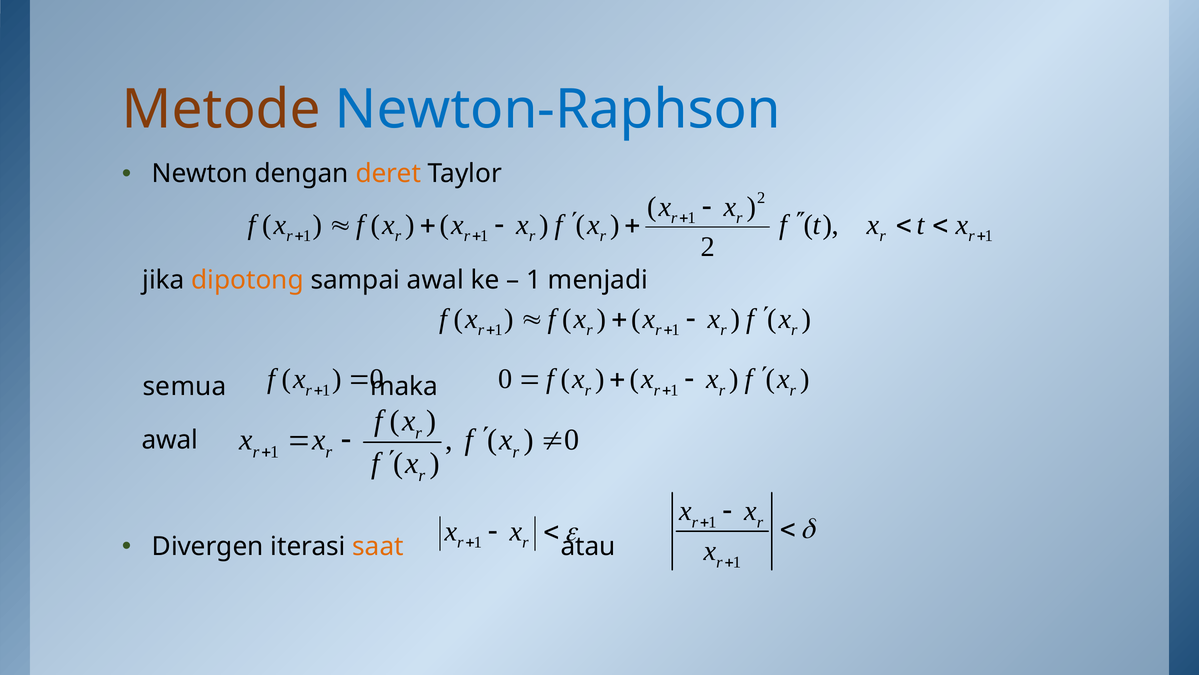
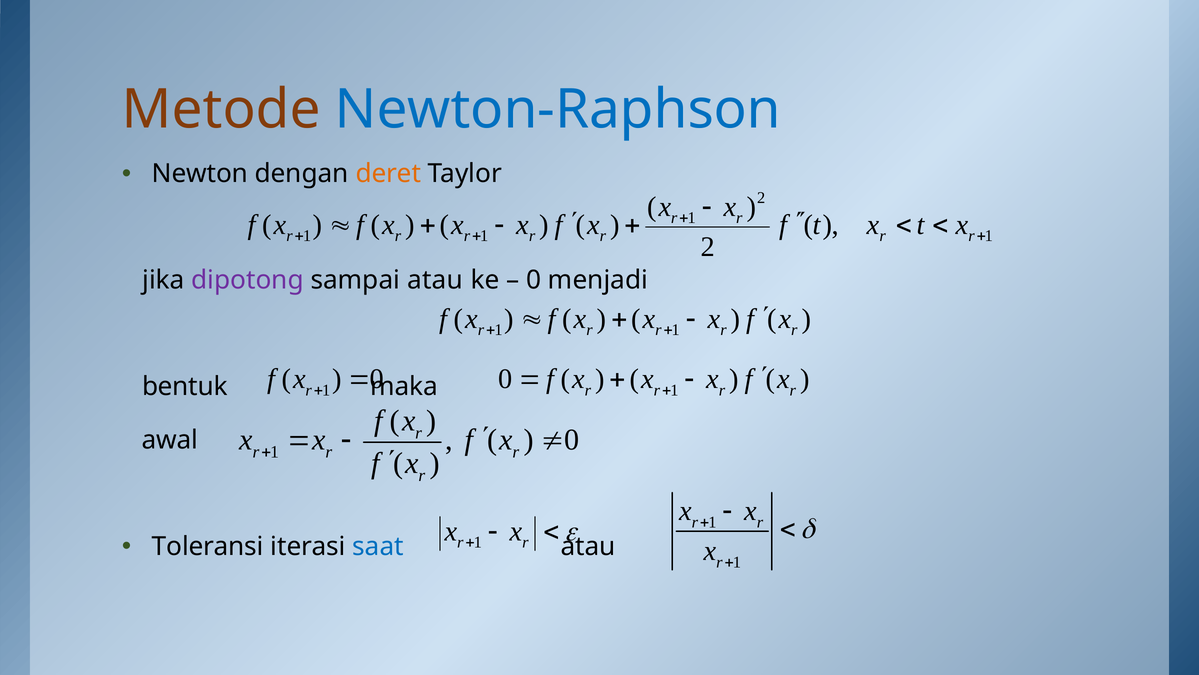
dipotong colour: orange -> purple
sampai awal: awal -> atau
1 at (534, 280): 1 -> 0
semua: semua -> bentuk
Divergen: Divergen -> Toleransi
saat colour: orange -> blue
